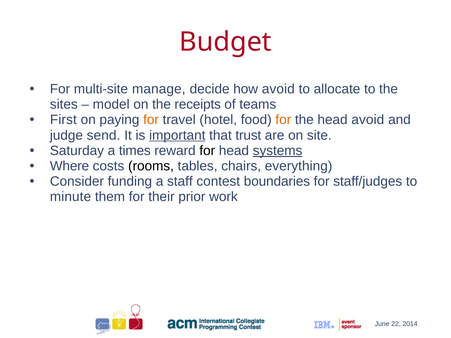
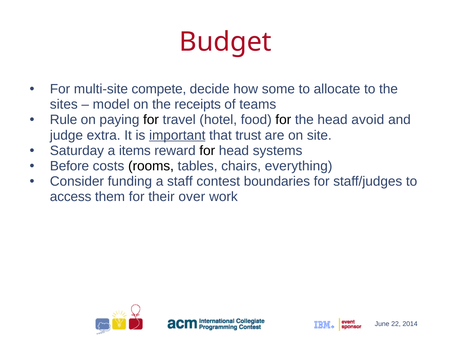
manage: manage -> compete
how avoid: avoid -> some
First: First -> Rule
for at (151, 120) colour: orange -> black
for at (283, 120) colour: orange -> black
send: send -> extra
times: times -> items
systems underline: present -> none
Where: Where -> Before
minute: minute -> access
prior: prior -> over
